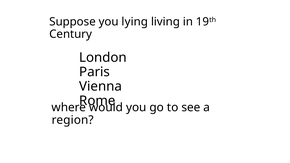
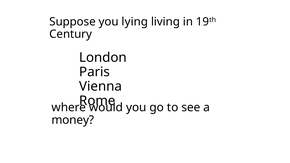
region: region -> money
